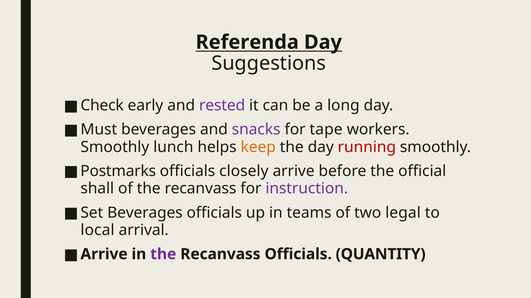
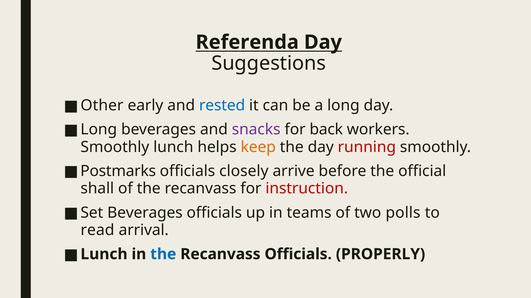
Check: Check -> Other
rested colour: purple -> blue
Must at (99, 130): Must -> Long
tape: tape -> back
instruction colour: purple -> red
legal: legal -> polls
local: local -> read
Arrive at (104, 255): Arrive -> Lunch
the at (163, 255) colour: purple -> blue
QUANTITY: QUANTITY -> PROPERLY
